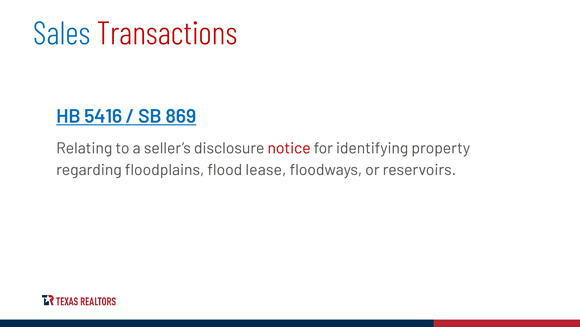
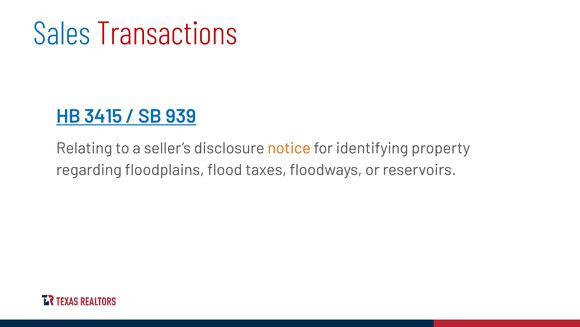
5416: 5416 -> 3415
869: 869 -> 939
notice colour: red -> orange
lease: lease -> taxes
